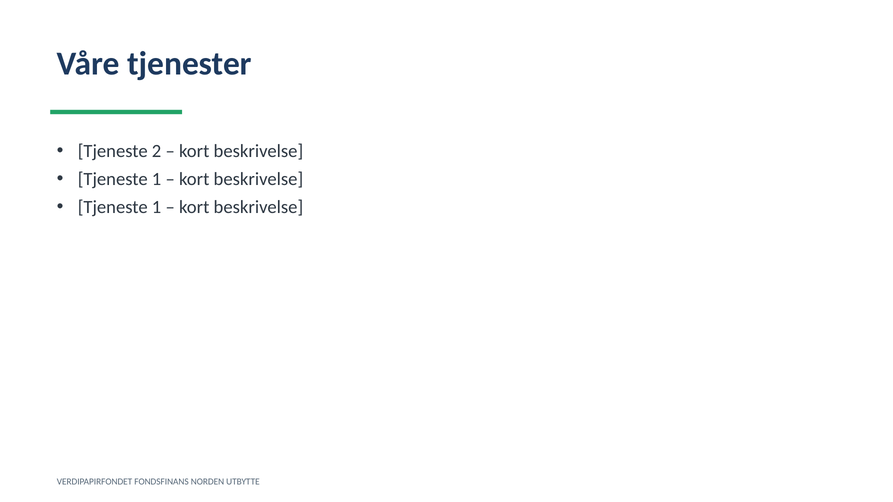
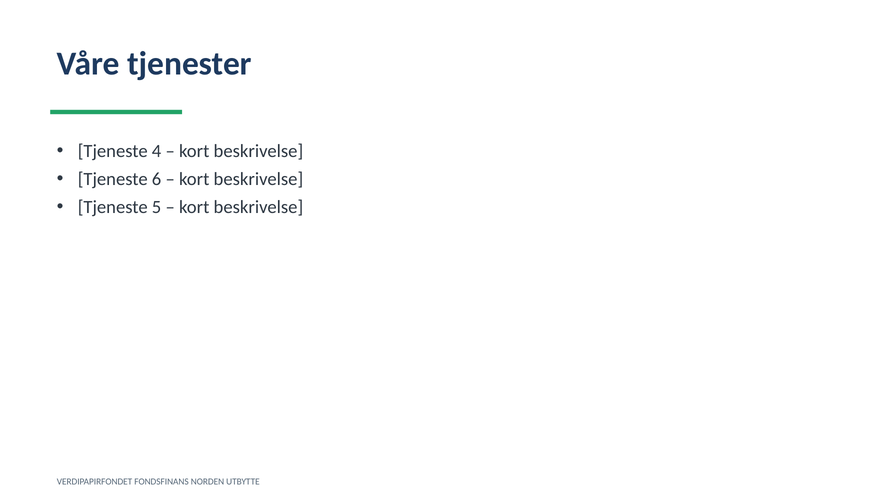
2: 2 -> 4
1 at (157, 179): 1 -> 6
1 at (157, 207): 1 -> 5
